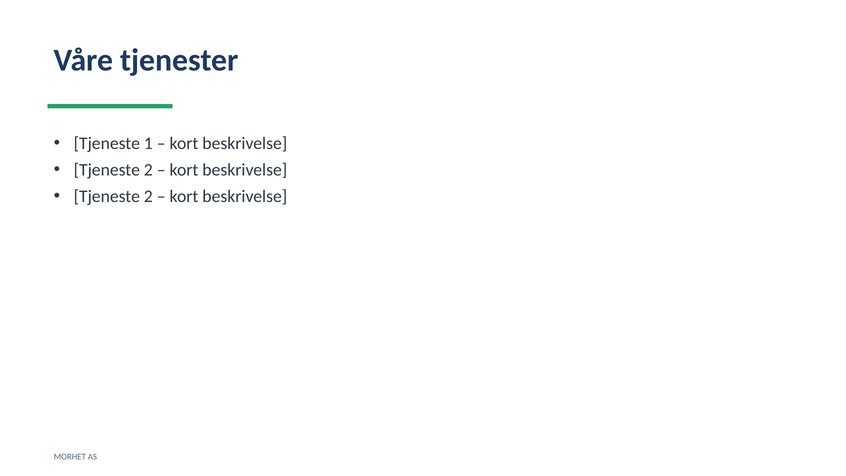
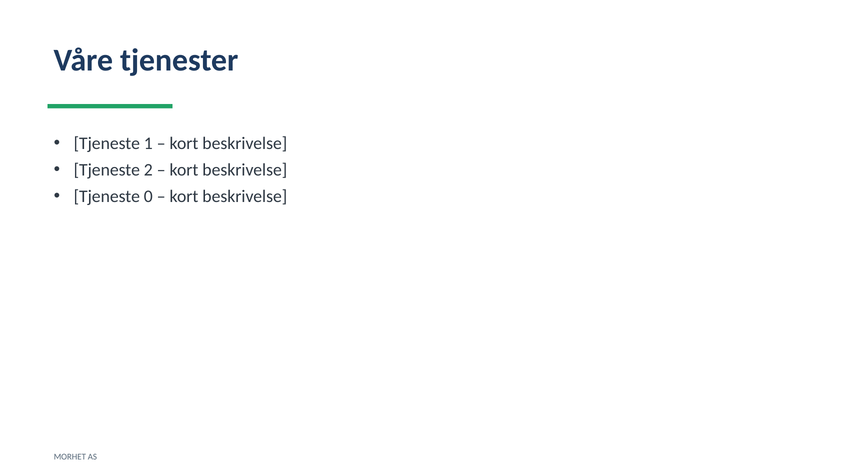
2 at (148, 196): 2 -> 0
